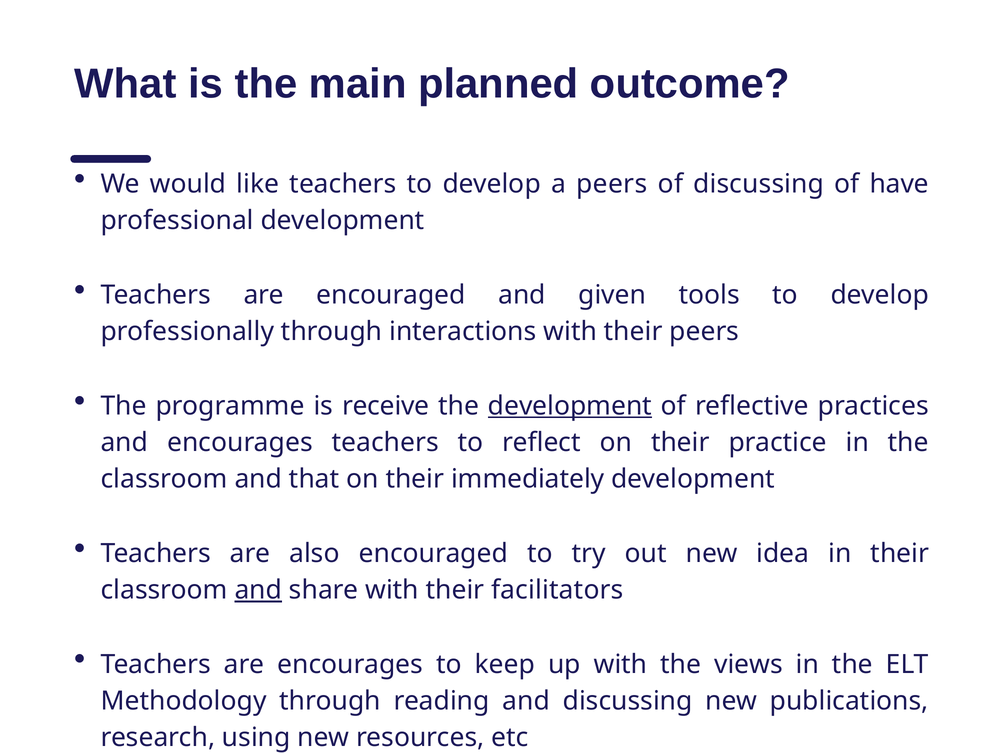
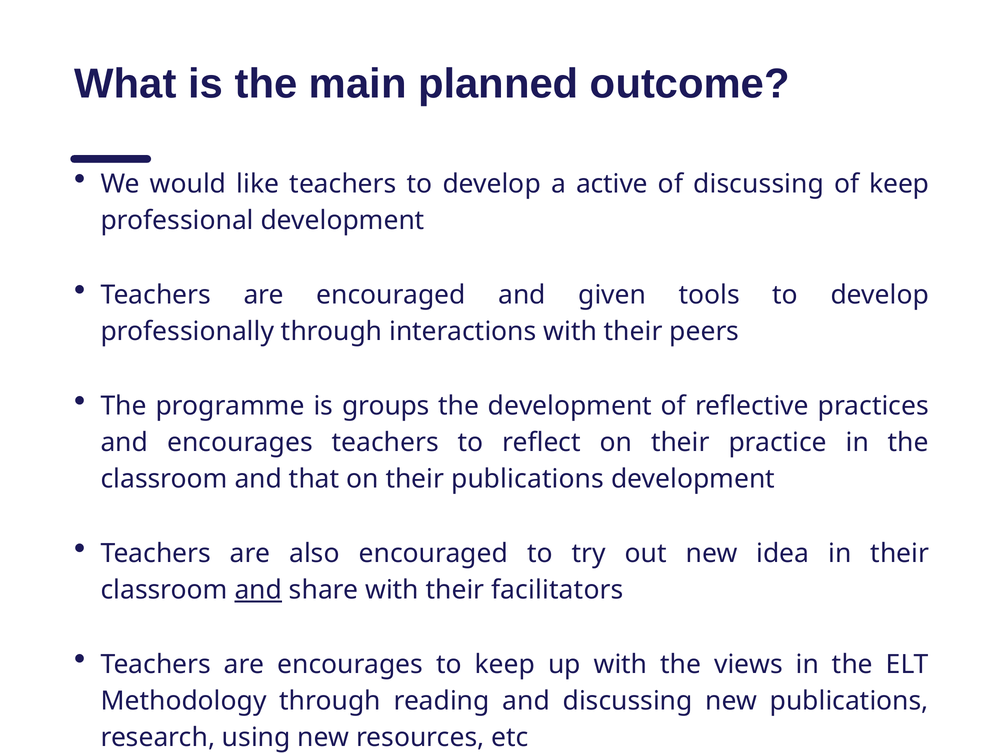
a peers: peers -> active
of have: have -> keep
receive: receive -> groups
development at (570, 406) underline: present -> none
their immediately: immediately -> publications
